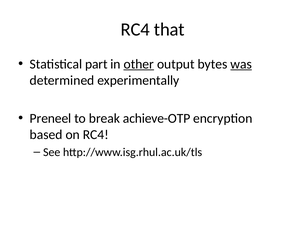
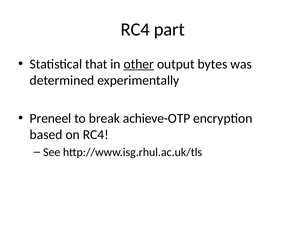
that: that -> part
part: part -> that
was underline: present -> none
